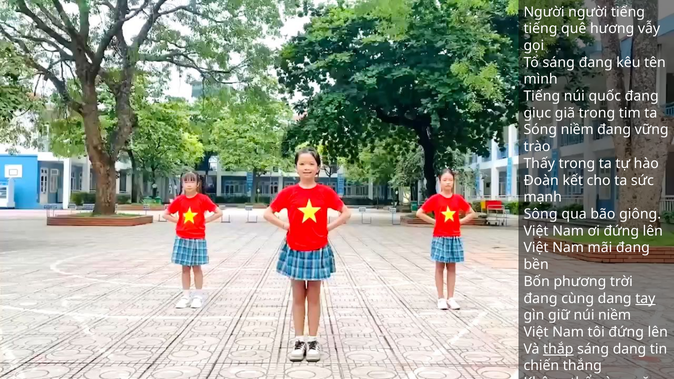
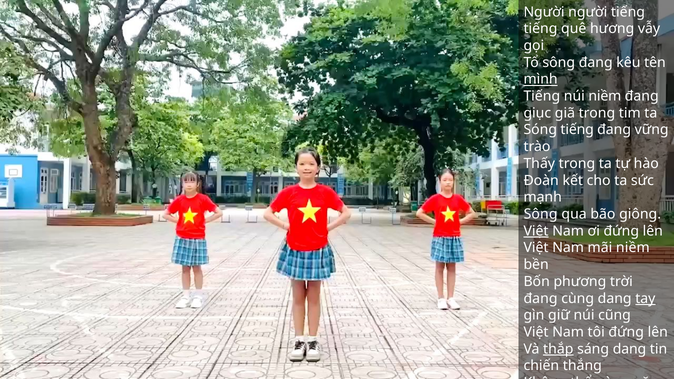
Tổ sáng: sáng -> sông
mình underline: none -> present
núi quốc: quốc -> niềm
Sóng niềm: niềm -> tiếng
Việt at (536, 231) underline: none -> present
mãi đang: đang -> niềm
núi niềm: niềm -> cũng
